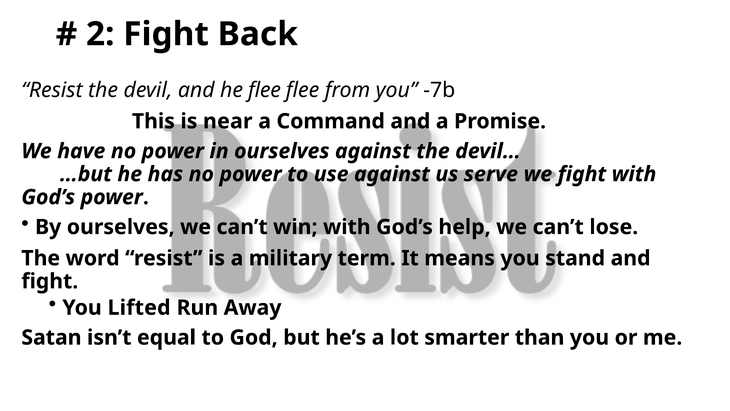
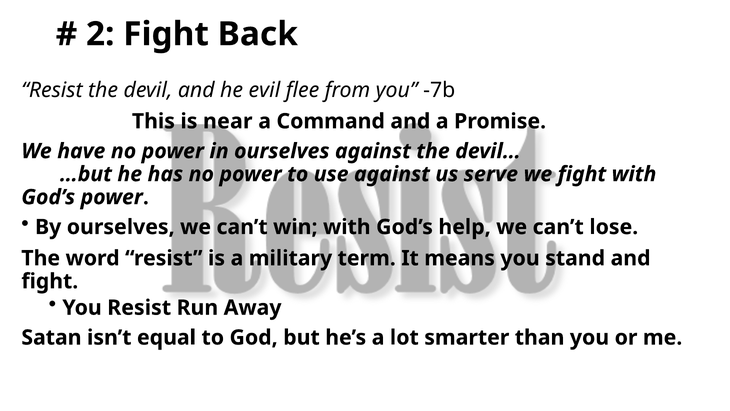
he flee: flee -> evil
You Lifted: Lifted -> Resist
